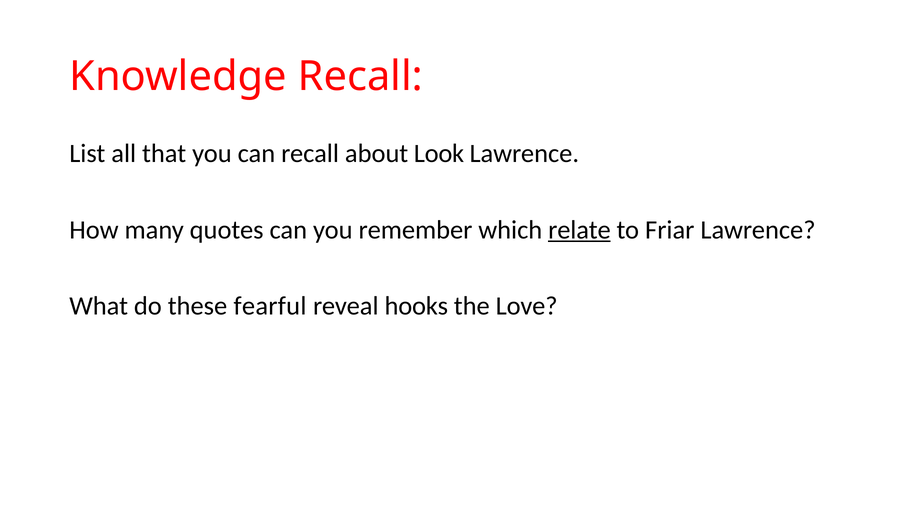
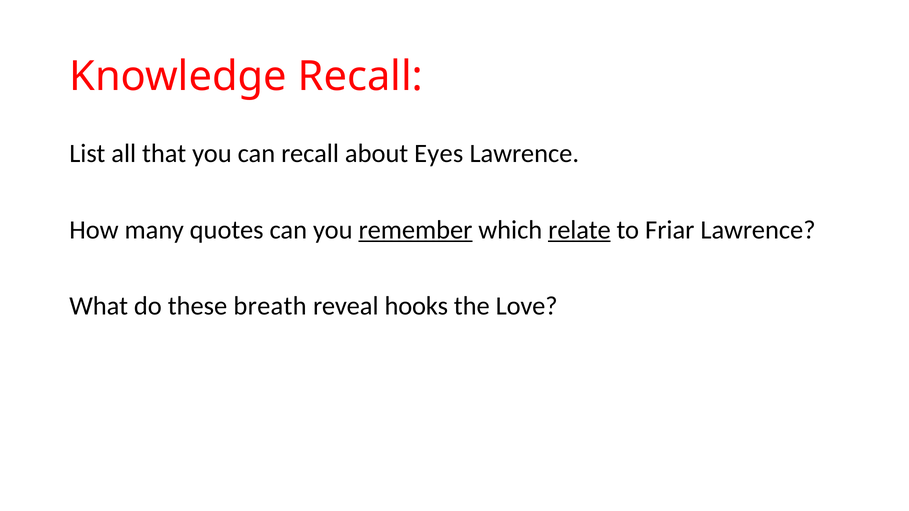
Look: Look -> Eyes
remember underline: none -> present
fearful: fearful -> breath
